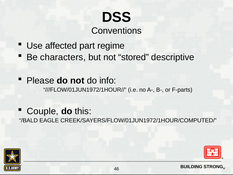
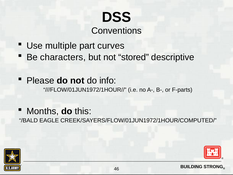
affected: affected -> multiple
regime: regime -> curves
Couple: Couple -> Months
